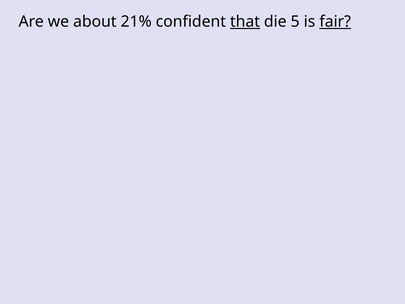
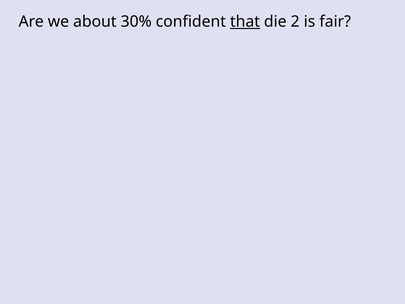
21%: 21% -> 30%
5: 5 -> 2
fair underline: present -> none
